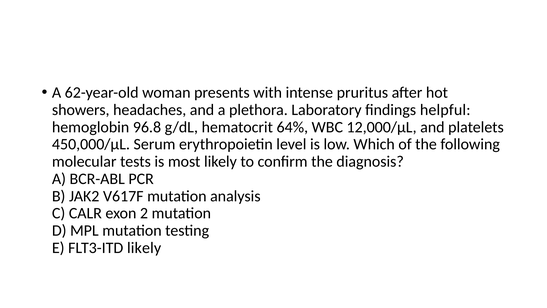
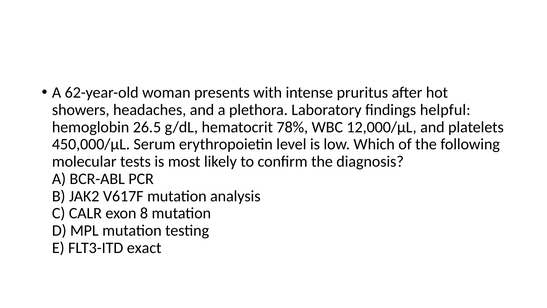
96.8: 96.8 -> 26.5
64%: 64% -> 78%
2: 2 -> 8
FLT3-ITD likely: likely -> exact
